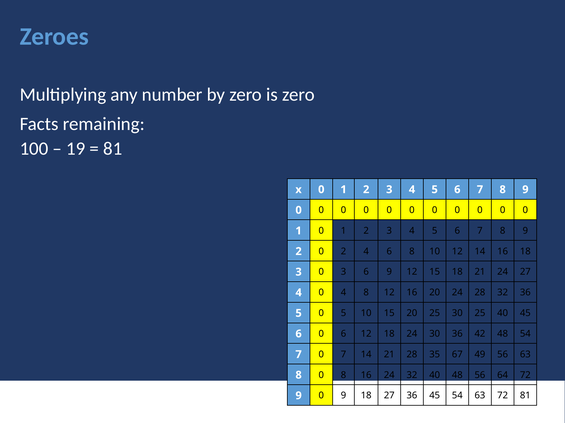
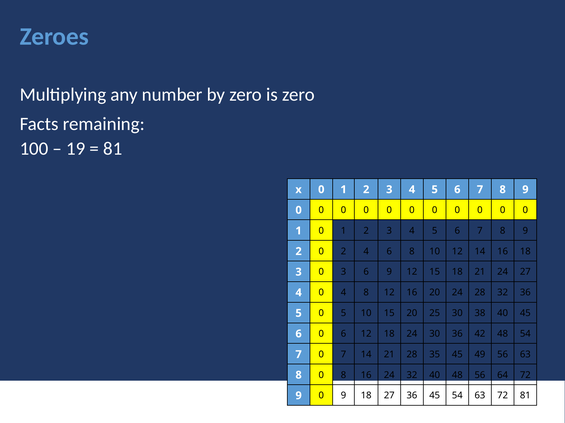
30 25: 25 -> 38
35 67: 67 -> 45
